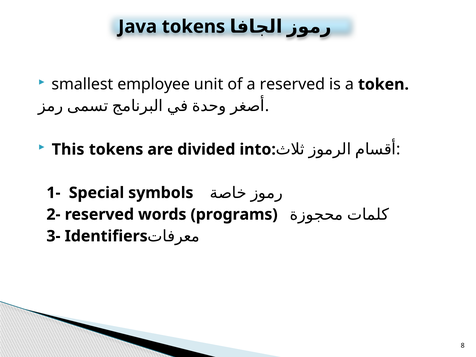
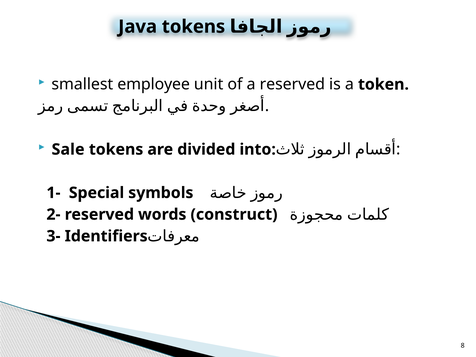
This: This -> Sale
programs: programs -> construct
